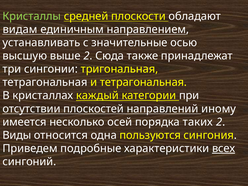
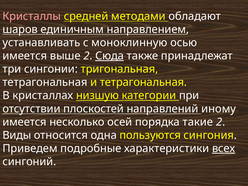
Кристаллы colour: light green -> pink
плоскости: плоскости -> методами
видам: видам -> шаров
значительные: значительные -> моноклинную
высшую at (25, 56): высшую -> имеется
Сюда underline: none -> present
каждый: каждый -> низшую
таких: таких -> такие
